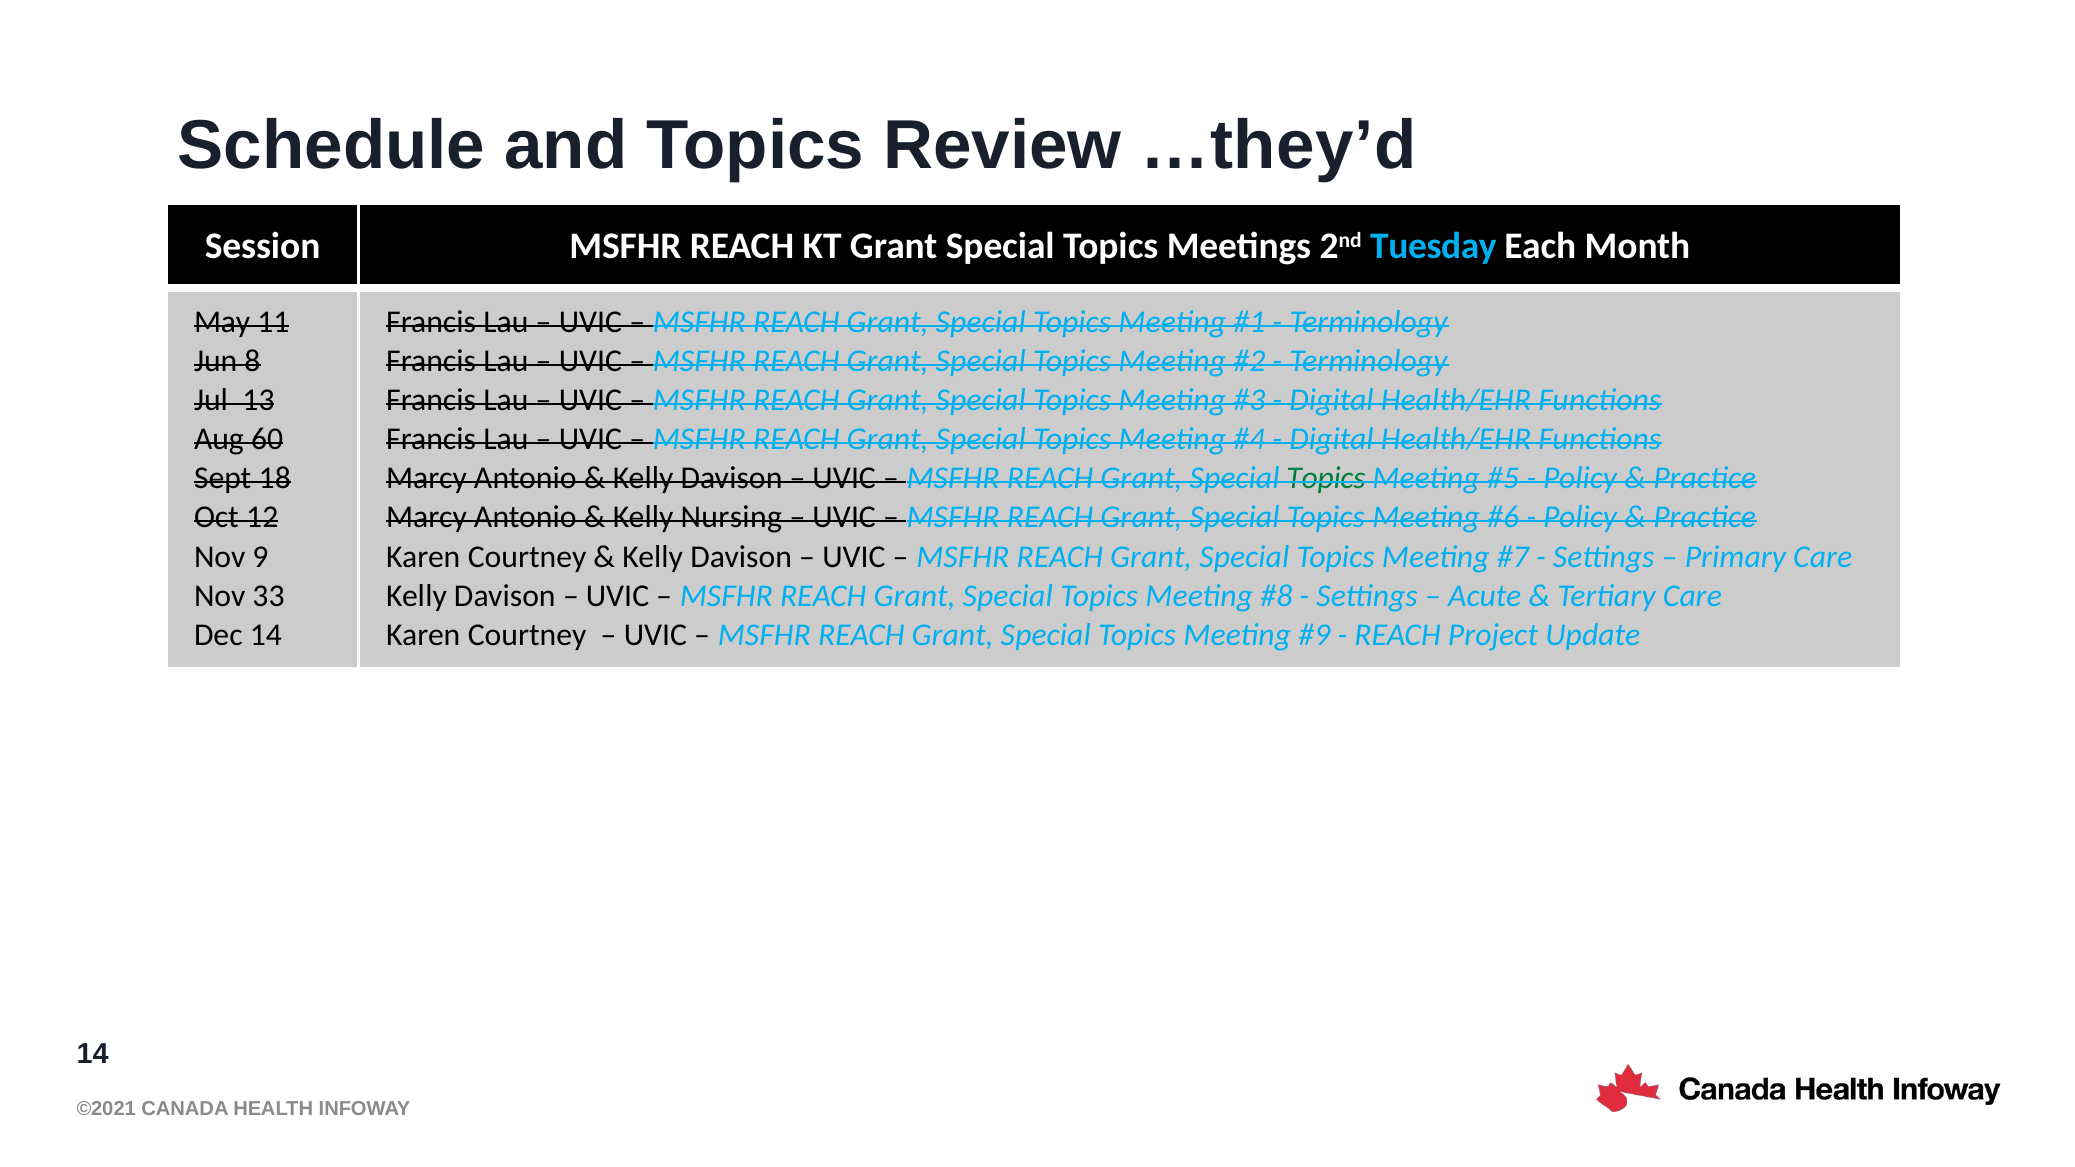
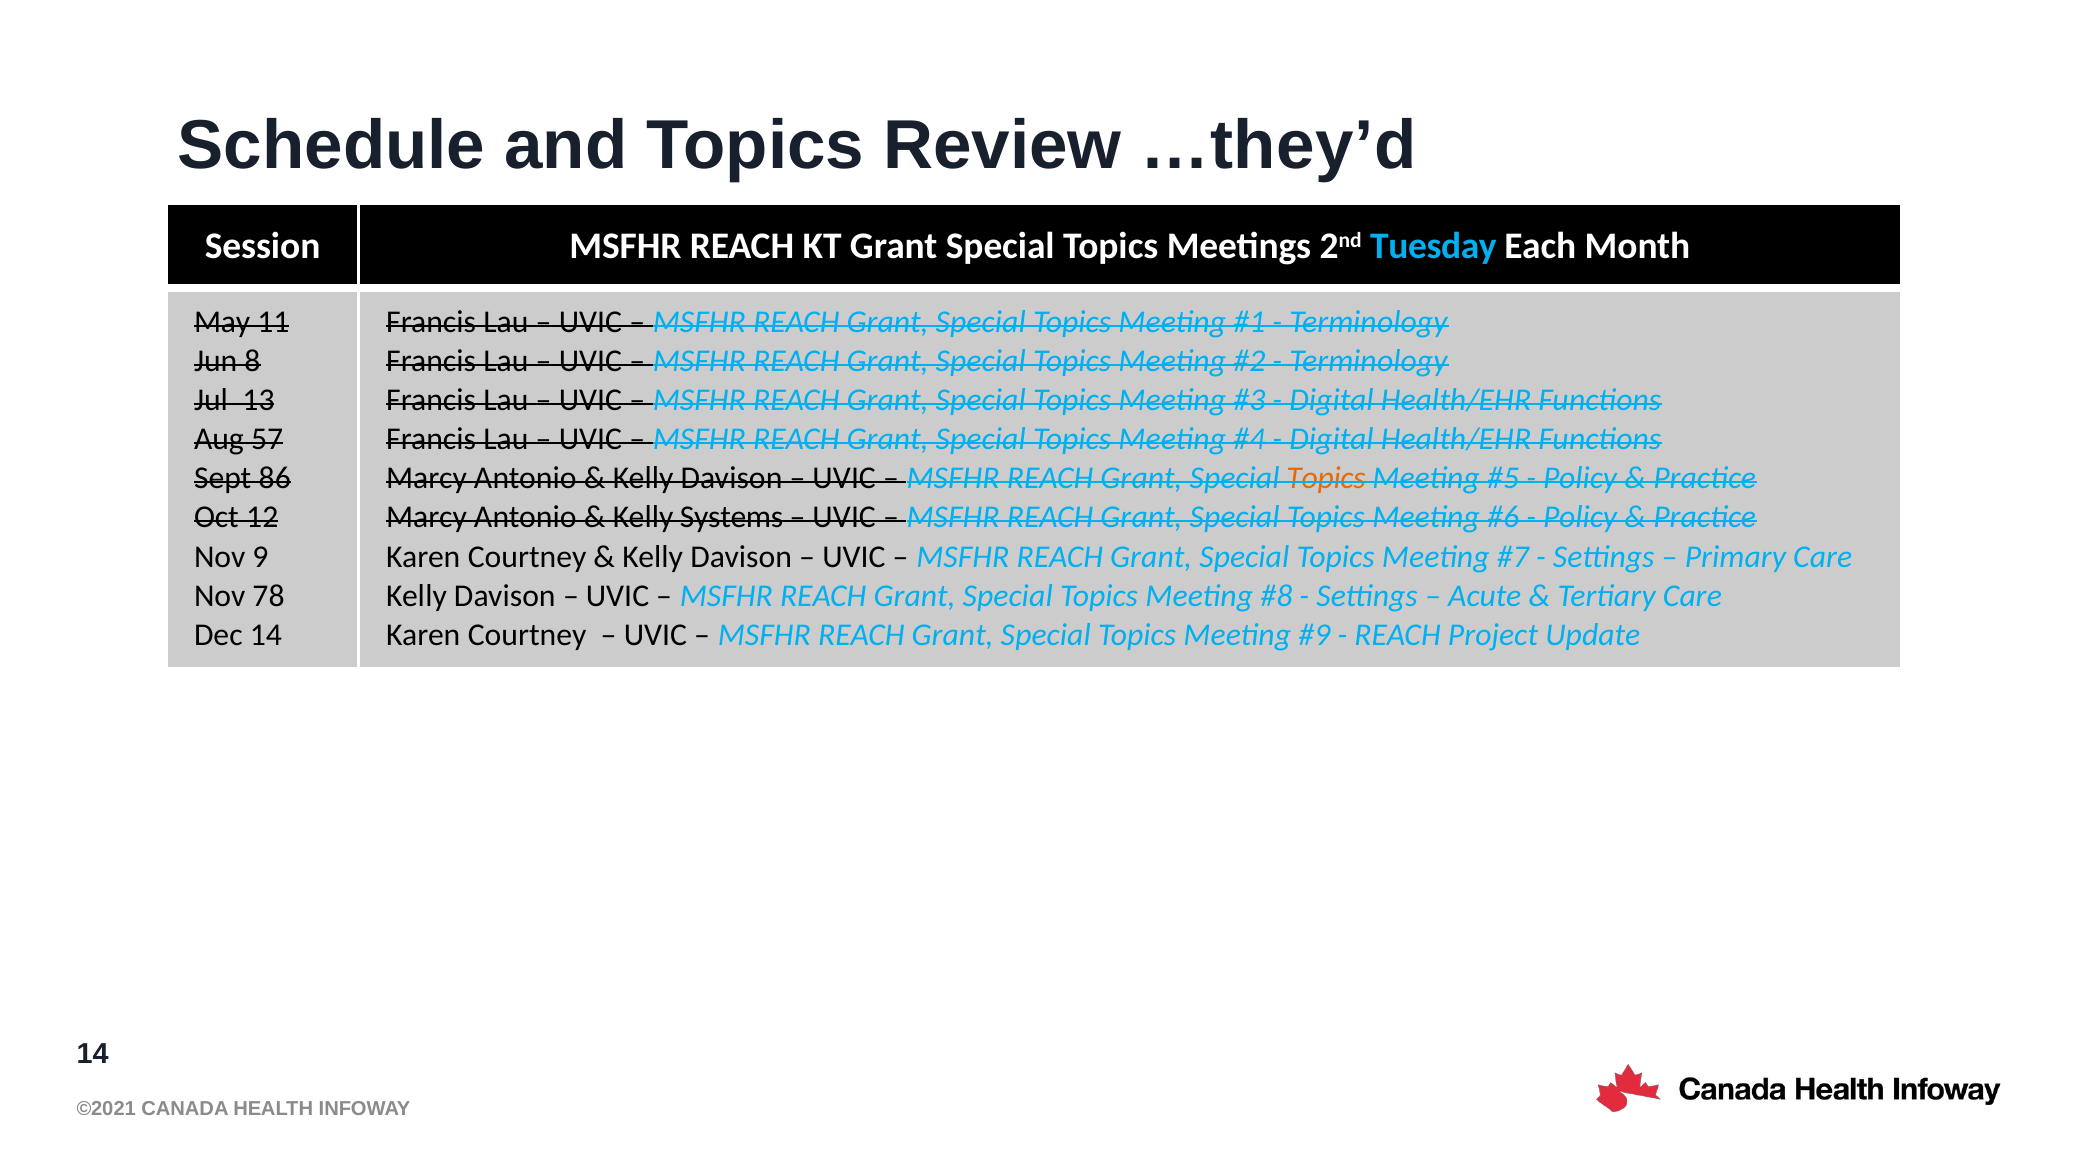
60: 60 -> 57
18: 18 -> 86
Topics at (1326, 478) colour: green -> orange
Nursing: Nursing -> Systems
33: 33 -> 78
